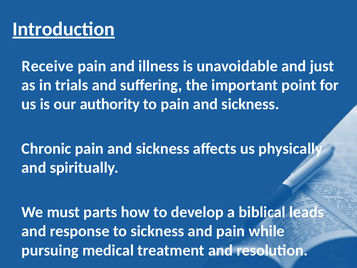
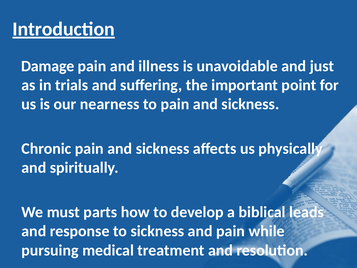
Receive: Receive -> Damage
authority: authority -> nearness
